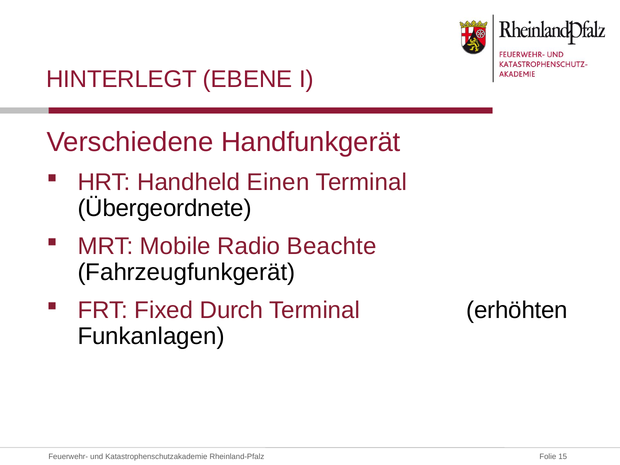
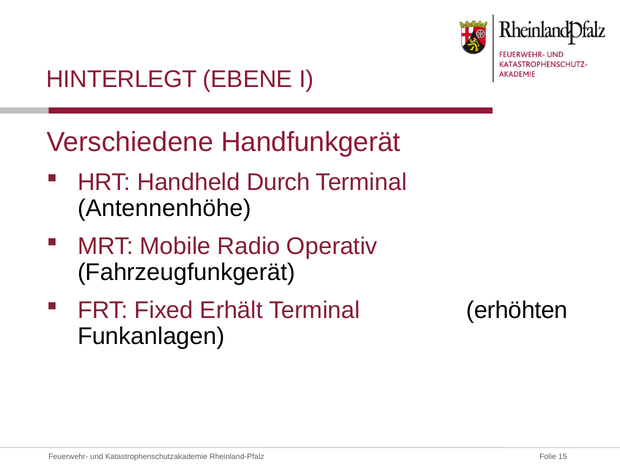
Einen: Einen -> Durch
Übergeordnete: Übergeordnete -> Antennenhöhe
Beachte: Beachte -> Operativ
Durch: Durch -> Erhält
